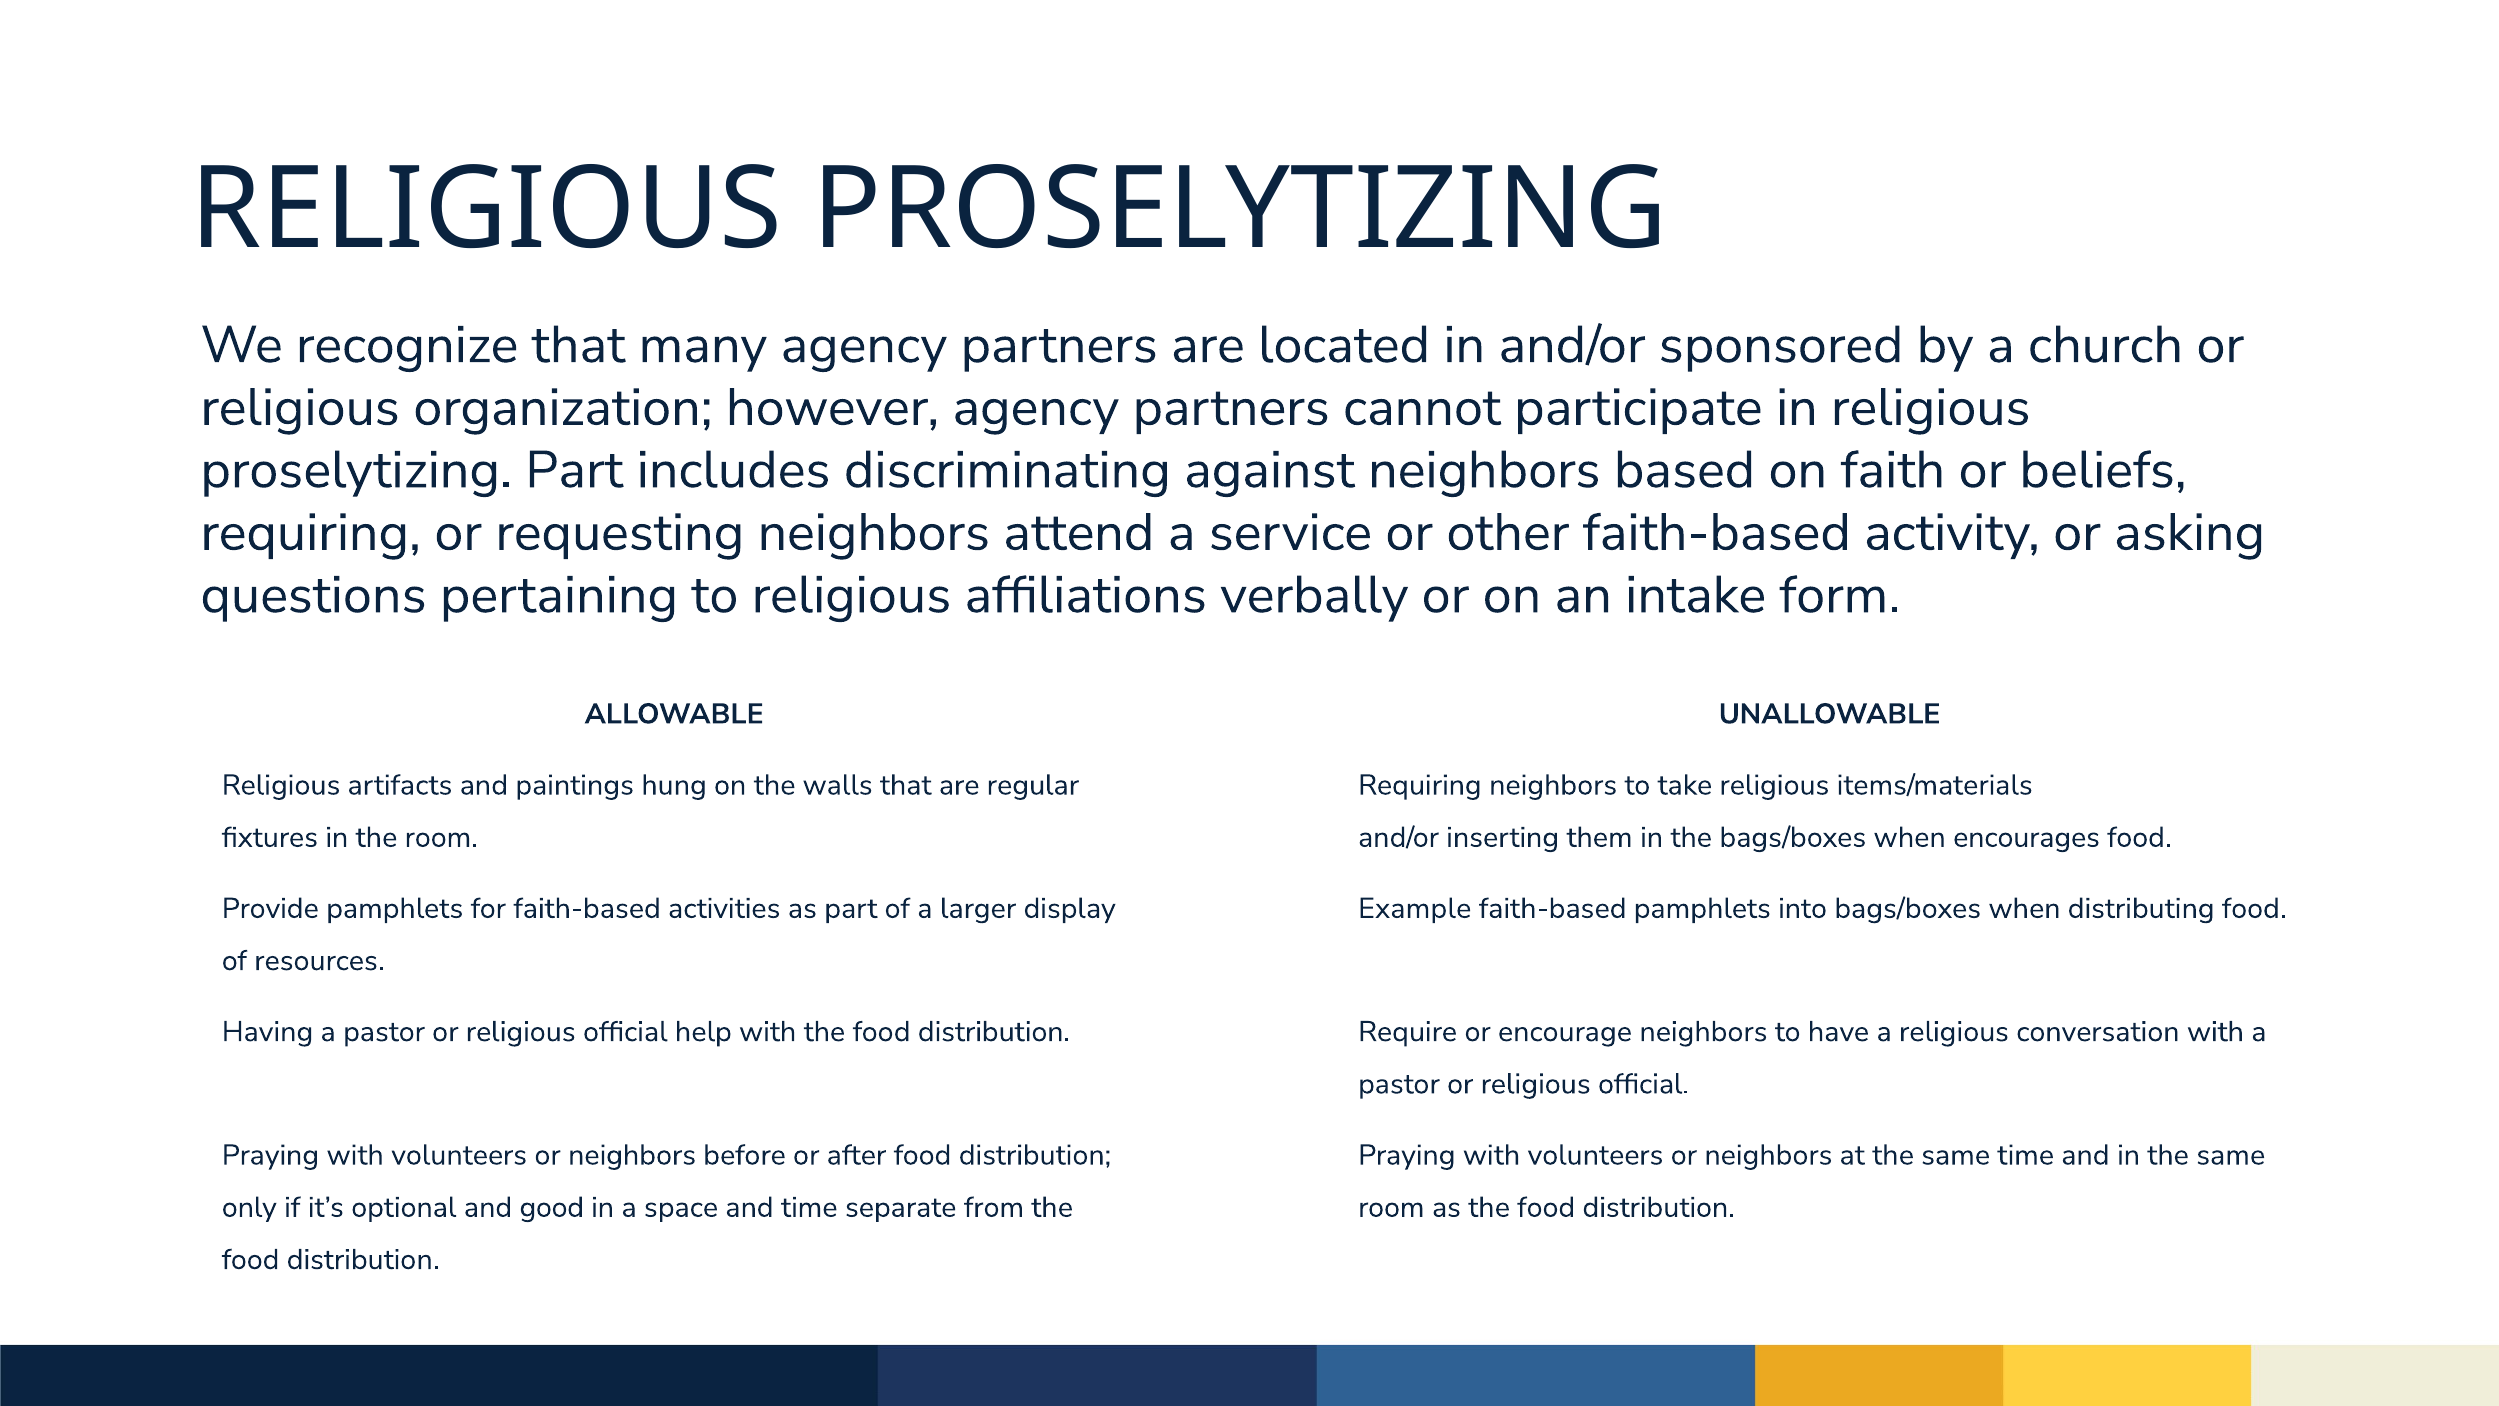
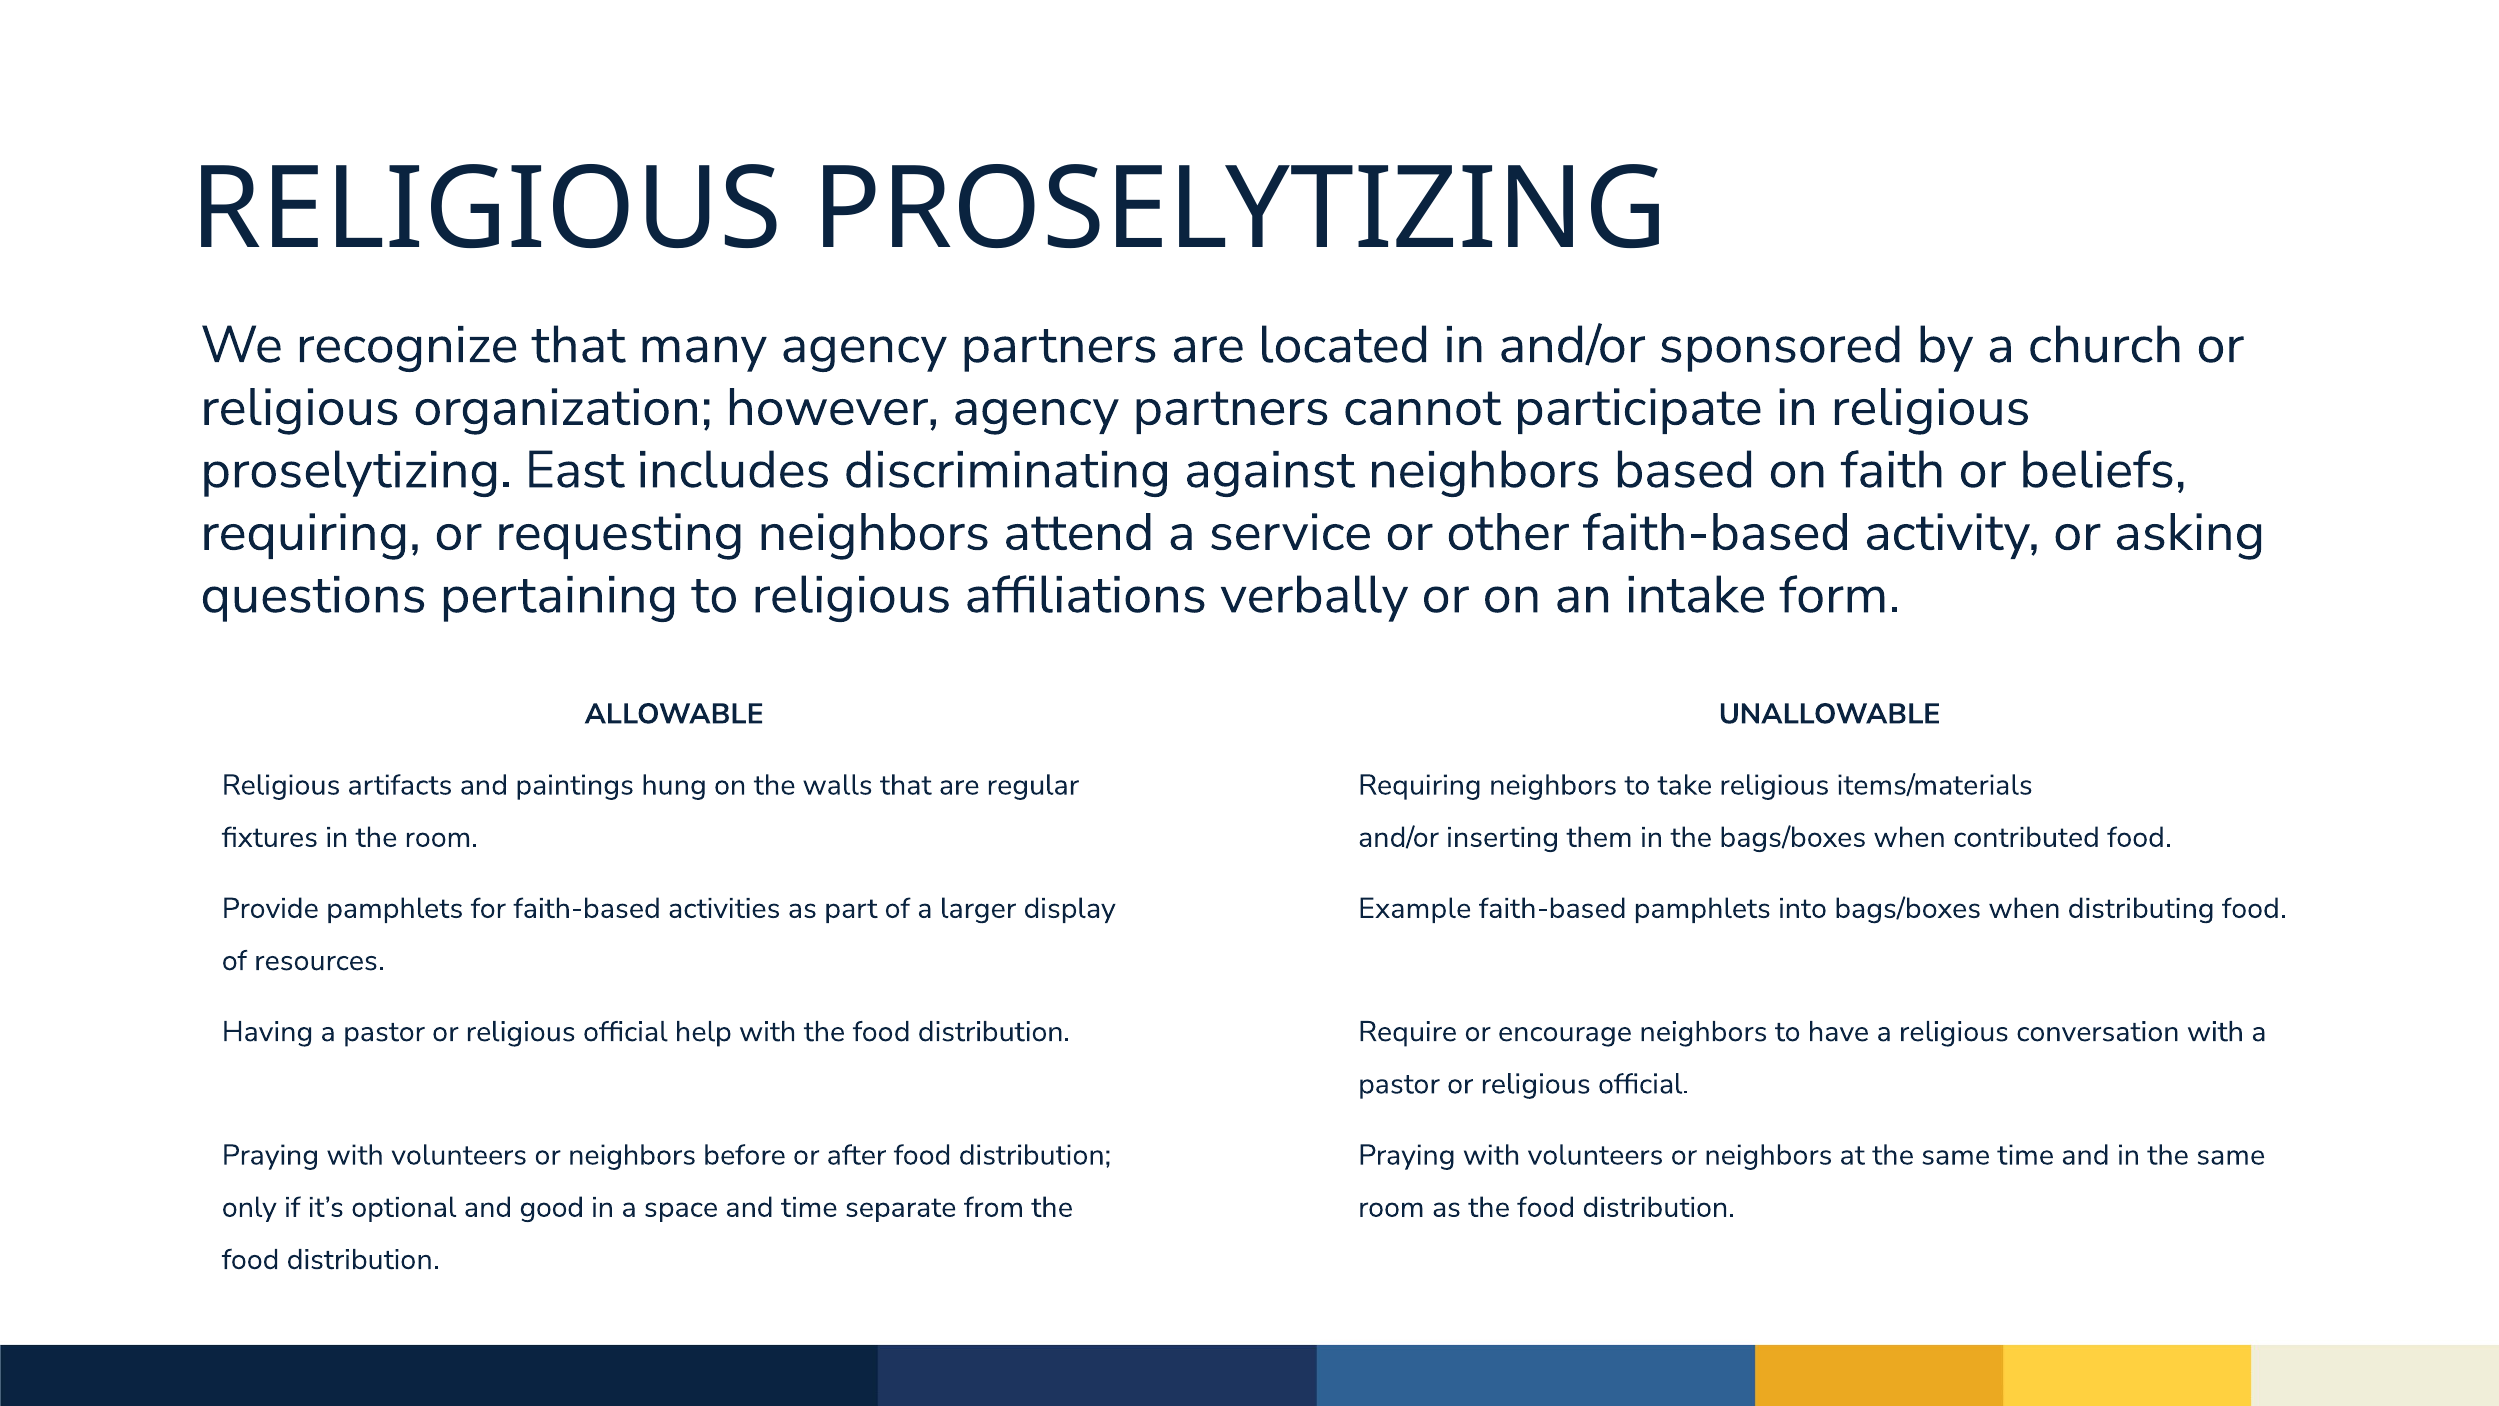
proselytizing Part: Part -> East
encourages: encourages -> contributed
